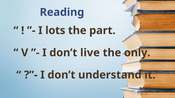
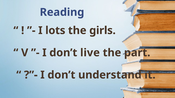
part: part -> girls
only: only -> part
